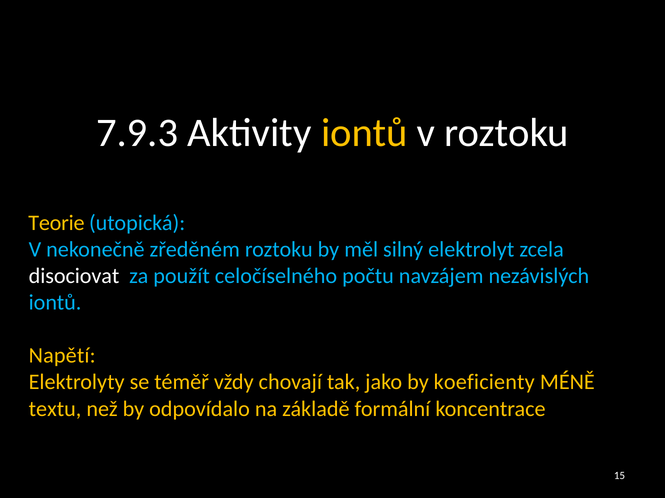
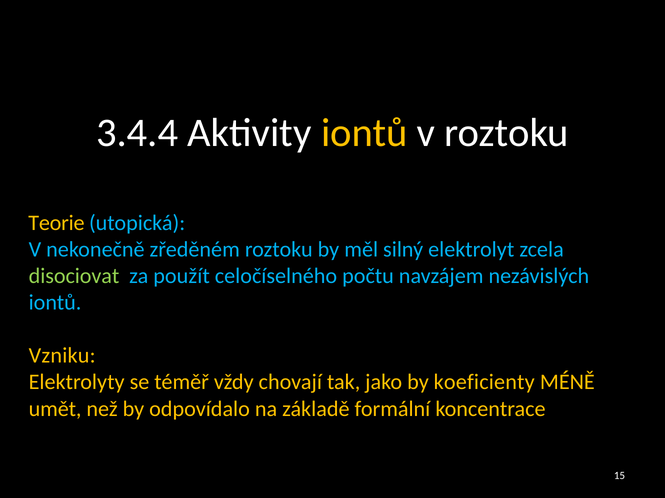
7.9.3: 7.9.3 -> 3.4.4
disociovat colour: white -> light green
Napětí: Napětí -> Vzniku
textu: textu -> umět
